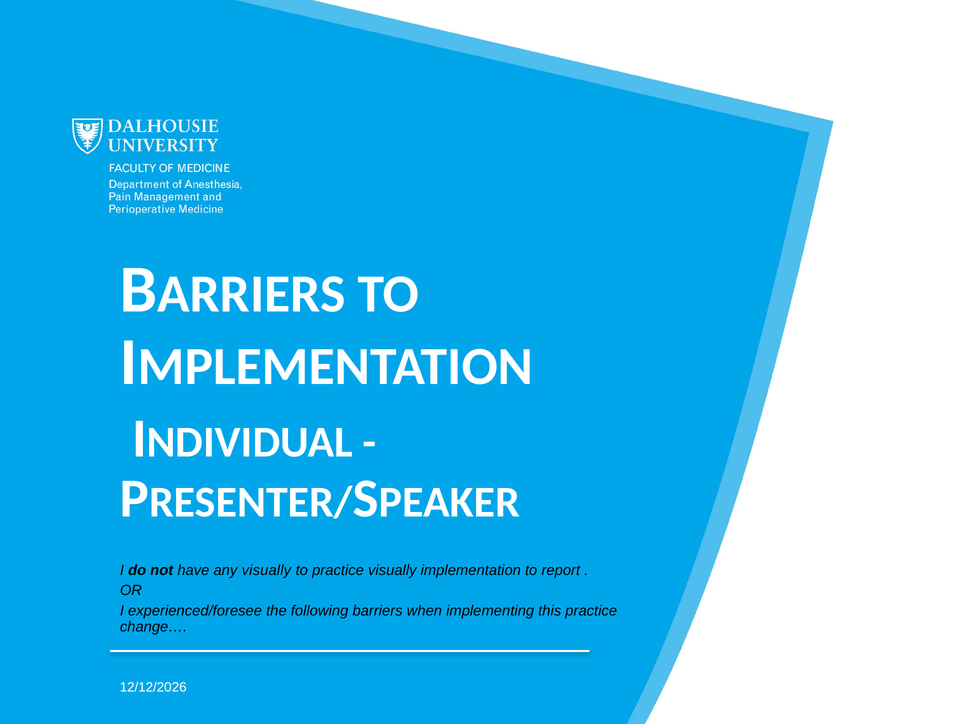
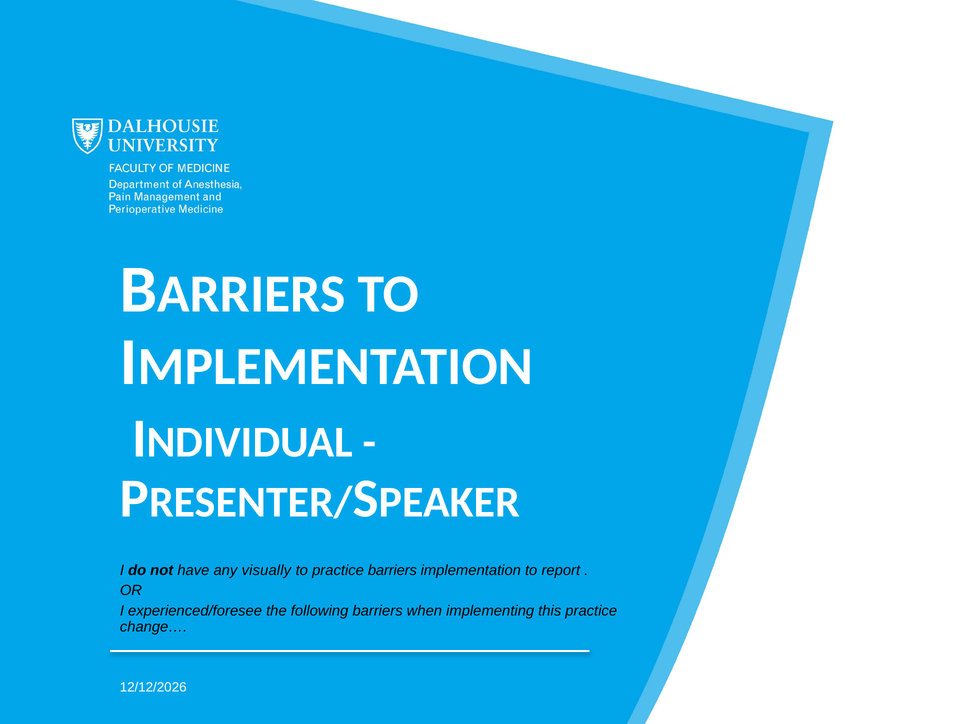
practice visually: visually -> barriers
